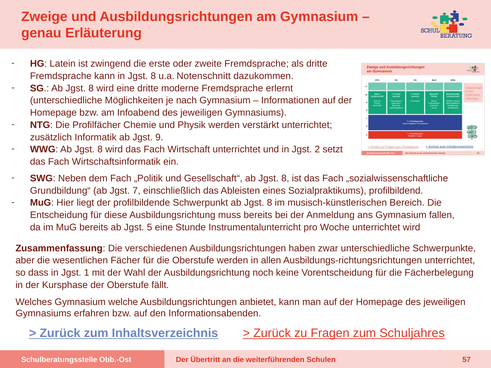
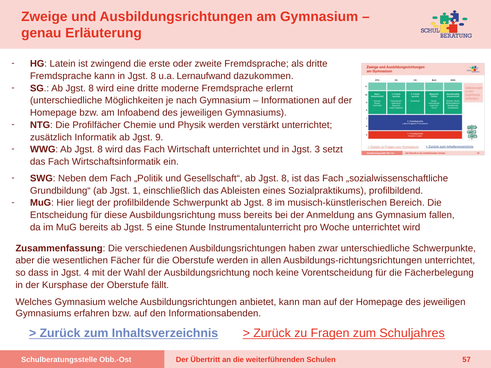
Notenschnitt: Notenschnitt -> Lernaufwand
2: 2 -> 3
7: 7 -> 1
1: 1 -> 4
